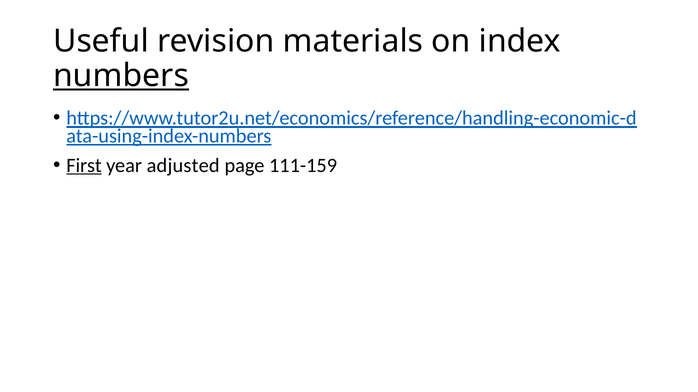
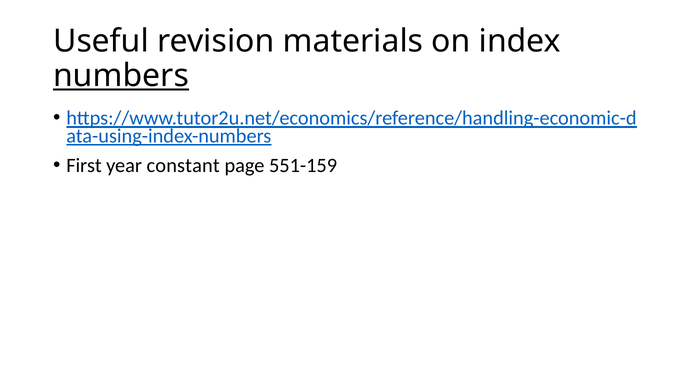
First underline: present -> none
adjusted: adjusted -> constant
111-159: 111-159 -> 551-159
